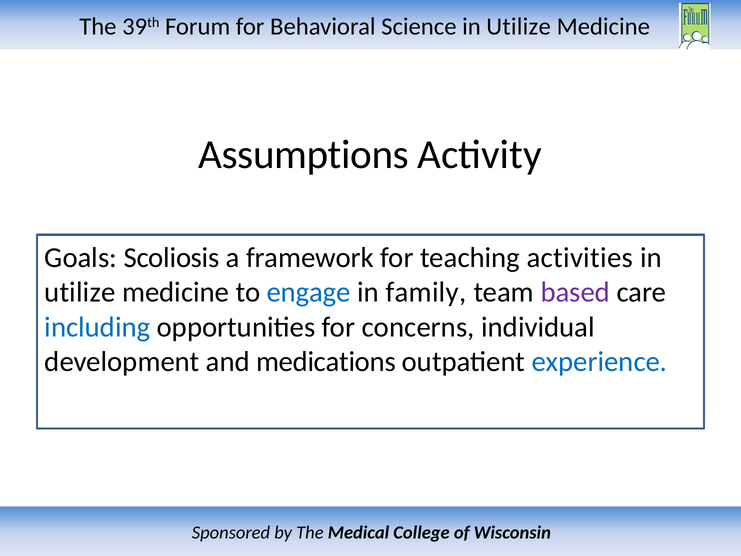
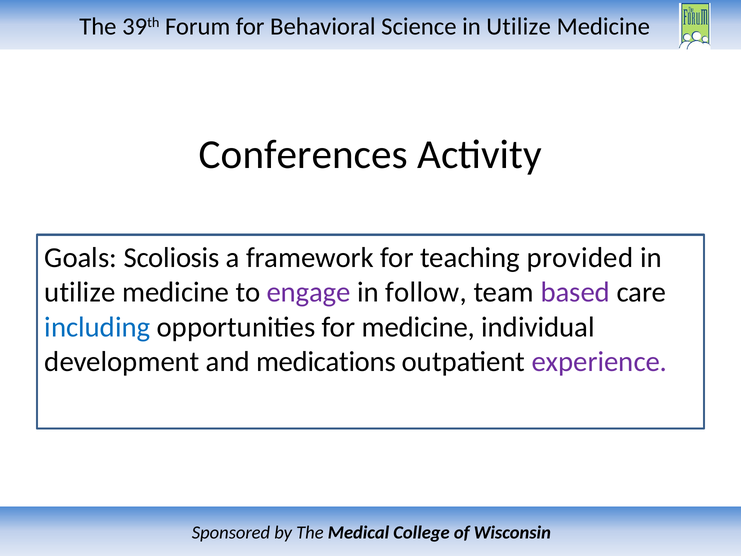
Assumptions: Assumptions -> Conferences
activities: activities -> provided
engage colour: blue -> purple
family: family -> follow
for concerns: concerns -> medicine
experience colour: blue -> purple
